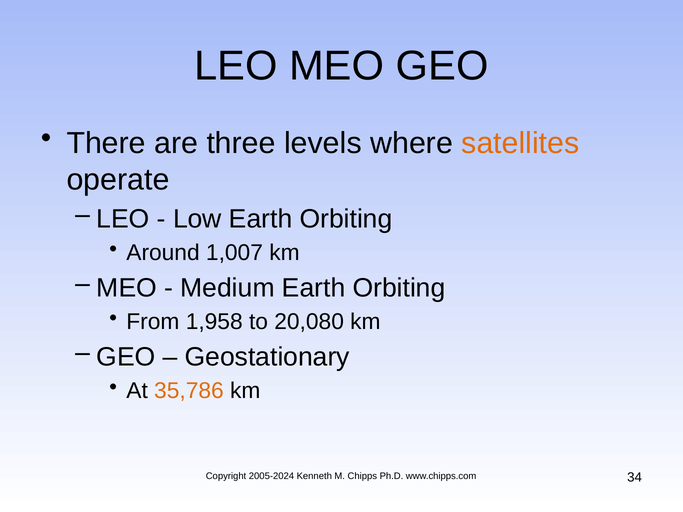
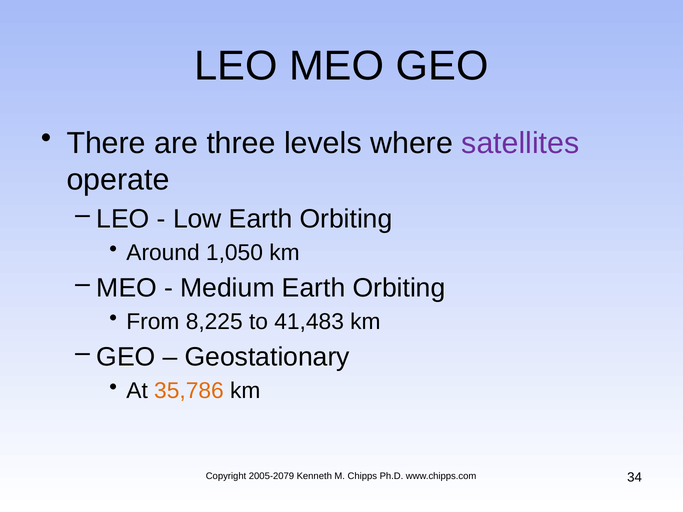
satellites colour: orange -> purple
1,007: 1,007 -> 1,050
1,958: 1,958 -> 8,225
20,080: 20,080 -> 41,483
2005-2024: 2005-2024 -> 2005-2079
